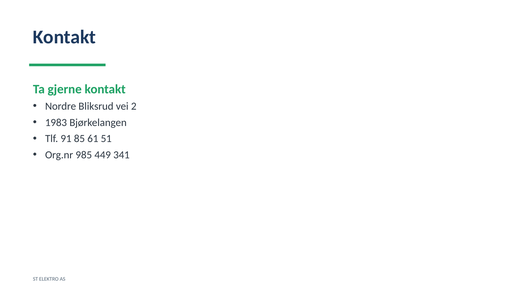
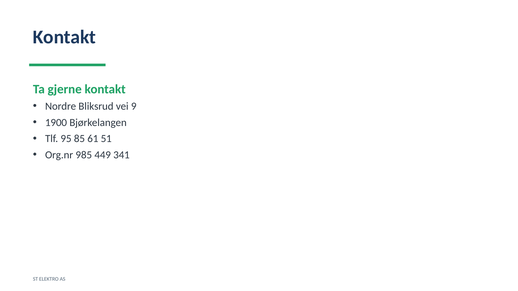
2: 2 -> 9
1983: 1983 -> 1900
91: 91 -> 95
